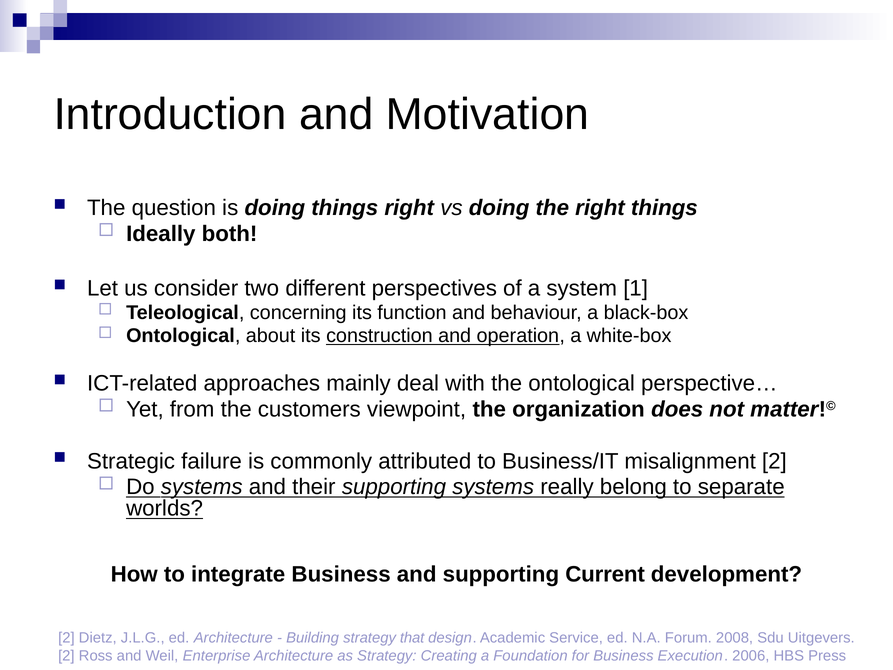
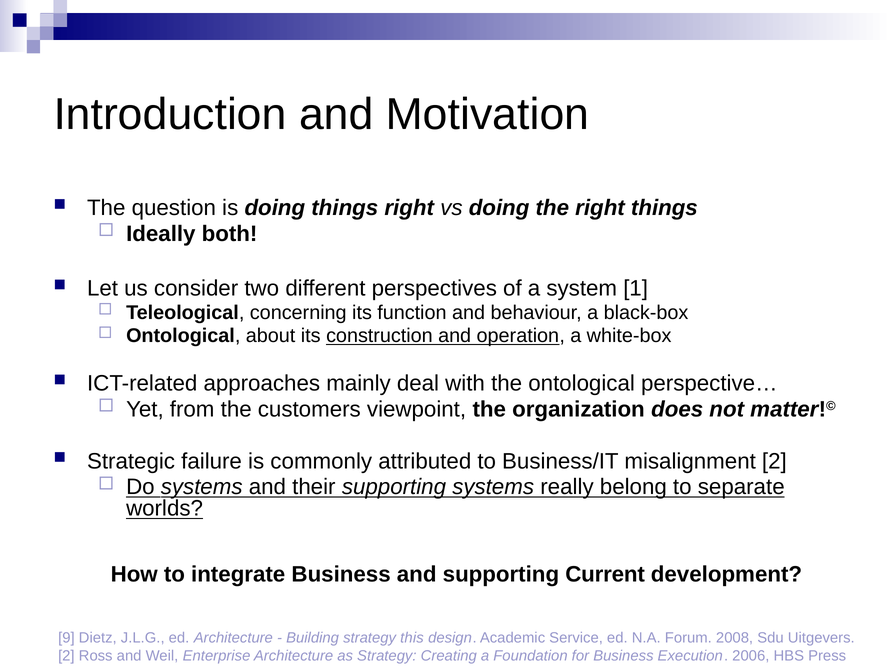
2 at (66, 638): 2 -> 9
that: that -> this
